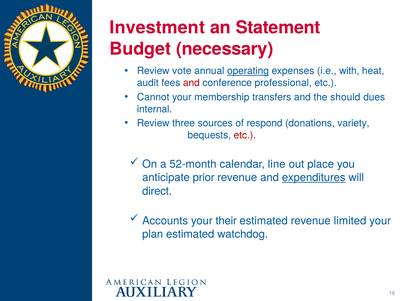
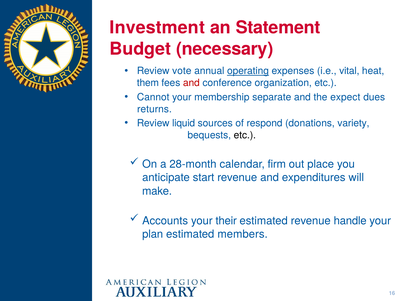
with: with -> vital
audit: audit -> them
professional: professional -> organization
transfers: transfers -> separate
should: should -> expect
internal: internal -> returns
three: three -> liquid
etc at (245, 135) colour: red -> black
52-month: 52-month -> 28-month
line: line -> firm
prior: prior -> start
expenditures underline: present -> none
direct: direct -> make
limited: limited -> handle
watchdog: watchdog -> members
